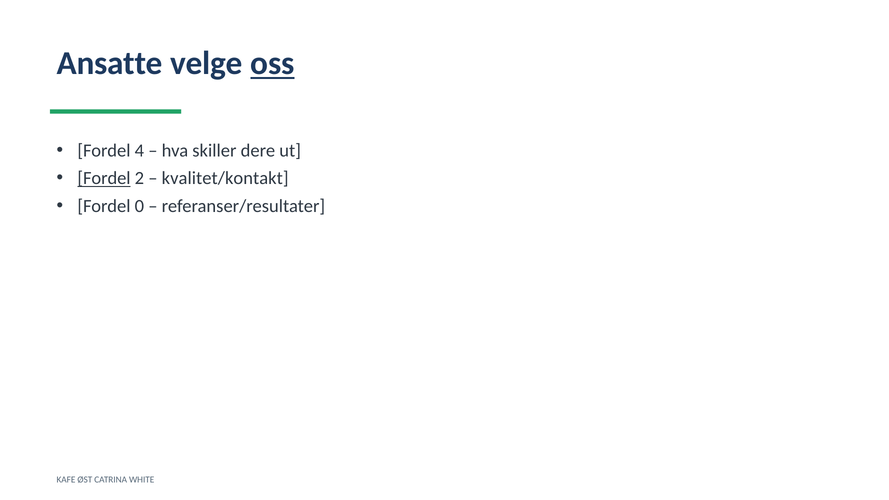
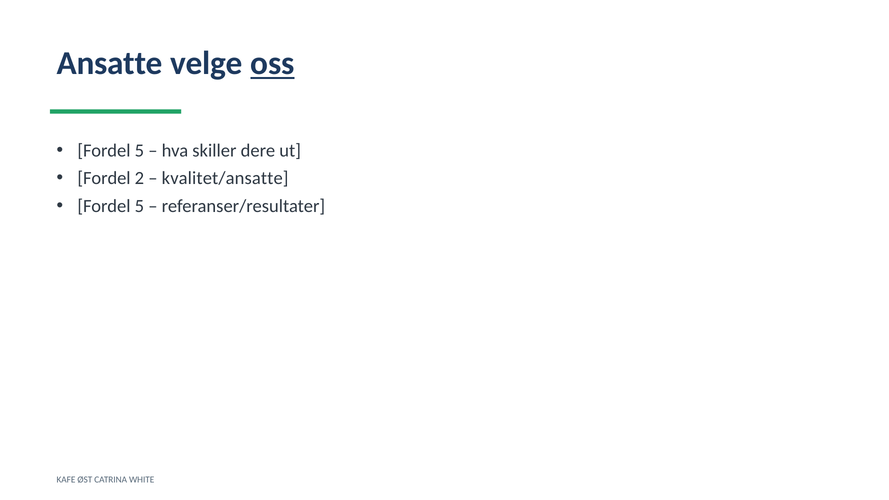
4 at (139, 151): 4 -> 5
Fordel at (104, 178) underline: present -> none
kvalitet/kontakt: kvalitet/kontakt -> kvalitet/ansatte
0 at (139, 206): 0 -> 5
